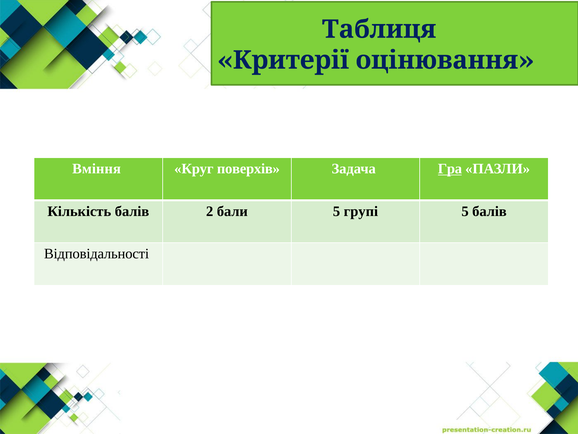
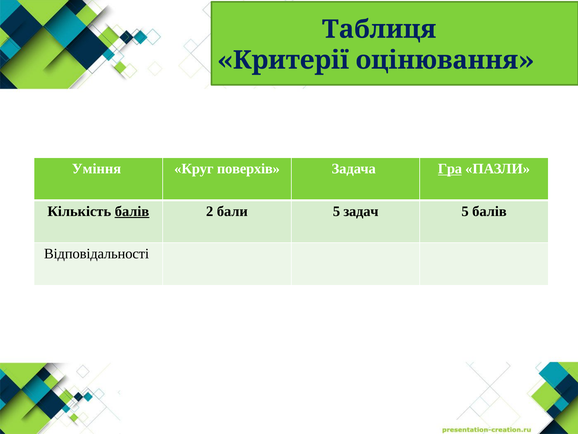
Вміння: Вміння -> Уміння
балів at (132, 211) underline: none -> present
групі: групі -> задач
